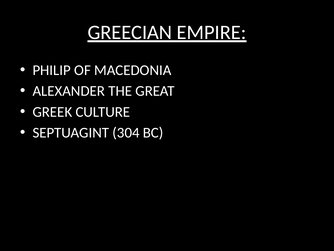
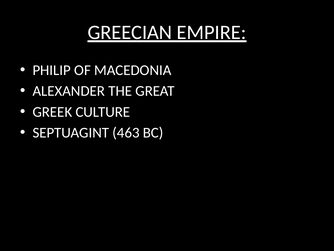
304: 304 -> 463
